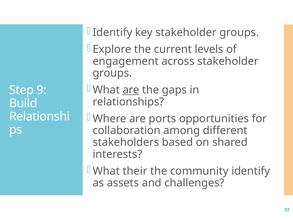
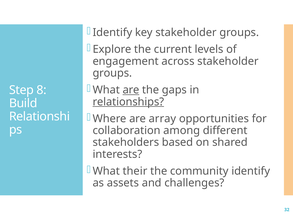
9: 9 -> 8
relationships underline: none -> present
ports: ports -> array
